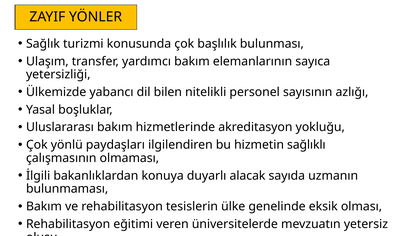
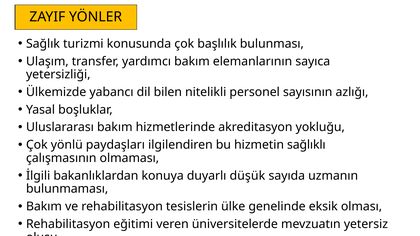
alacak: alacak -> düşük
